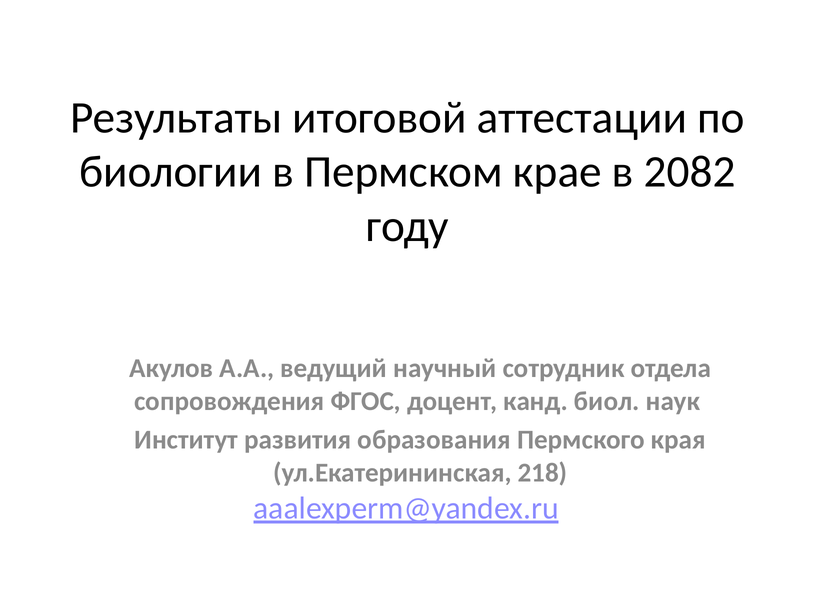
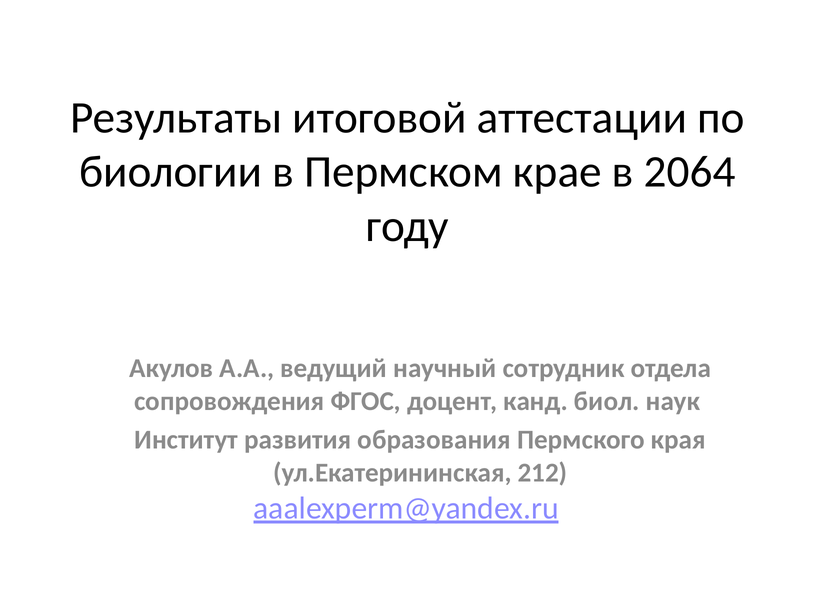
2082: 2082 -> 2064
218: 218 -> 212
